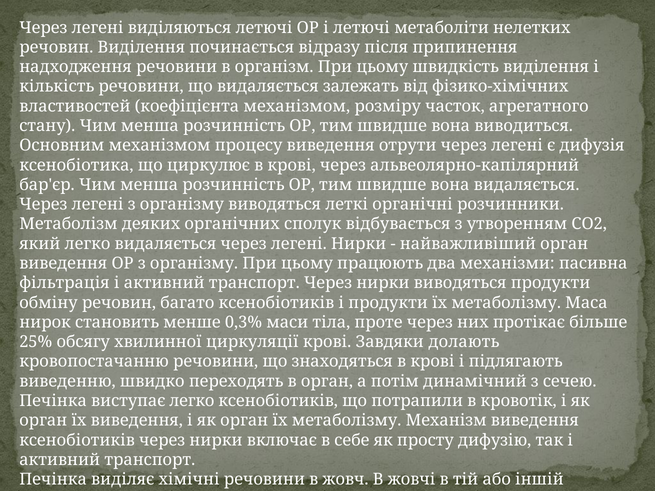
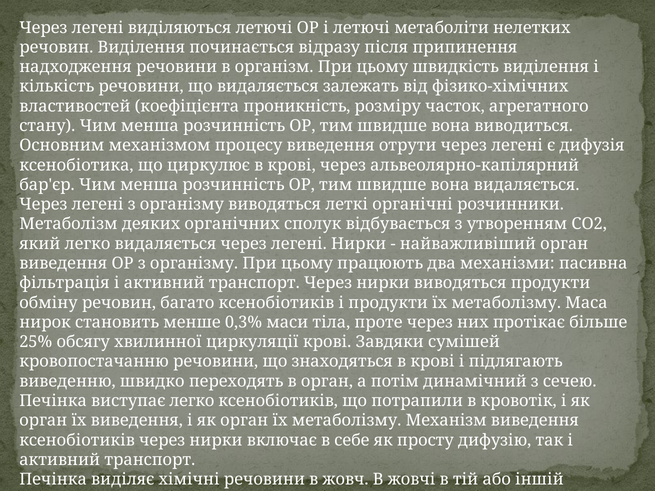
коефіцієнта механізмом: механізмом -> проникність
долають: долають -> сумішей
